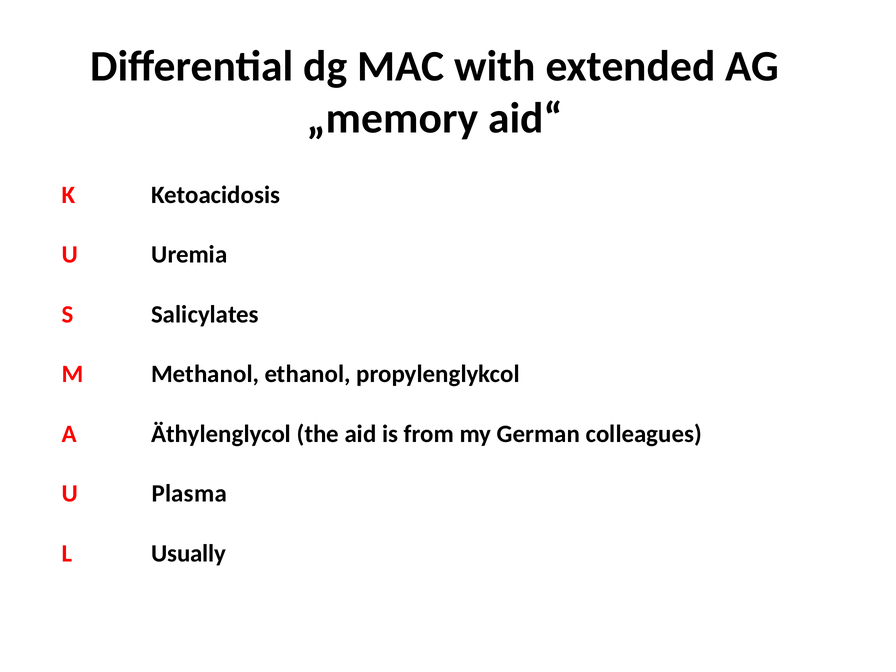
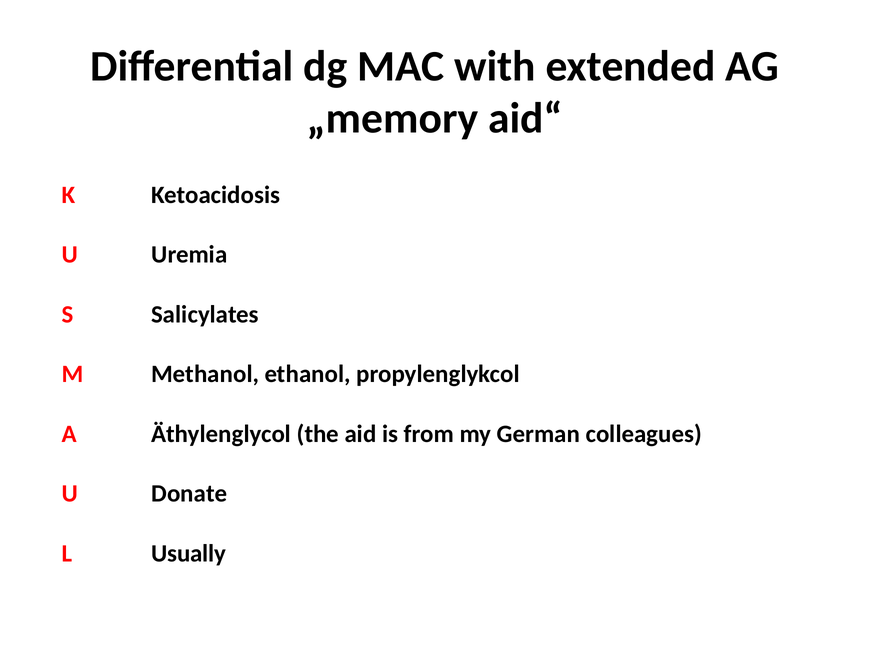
Plasma: Plasma -> Donate
